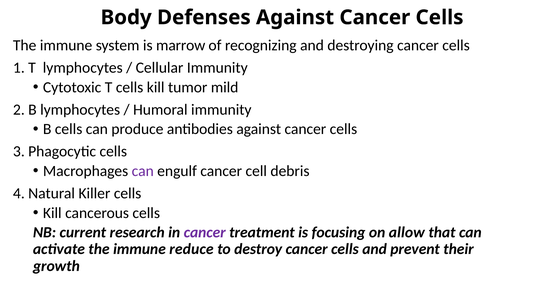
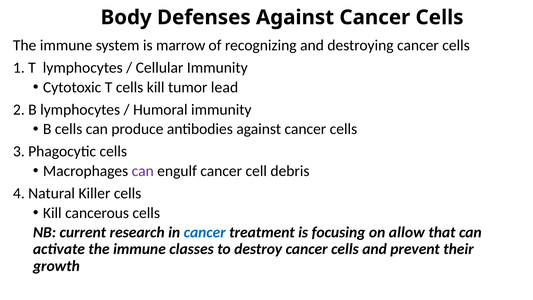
mild: mild -> lead
cancer at (205, 232) colour: purple -> blue
reduce: reduce -> classes
